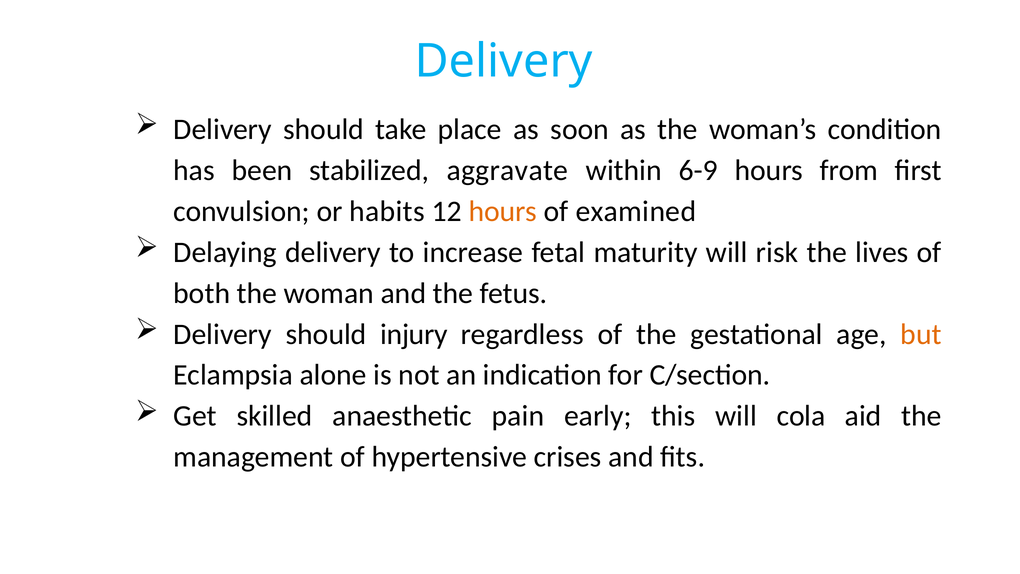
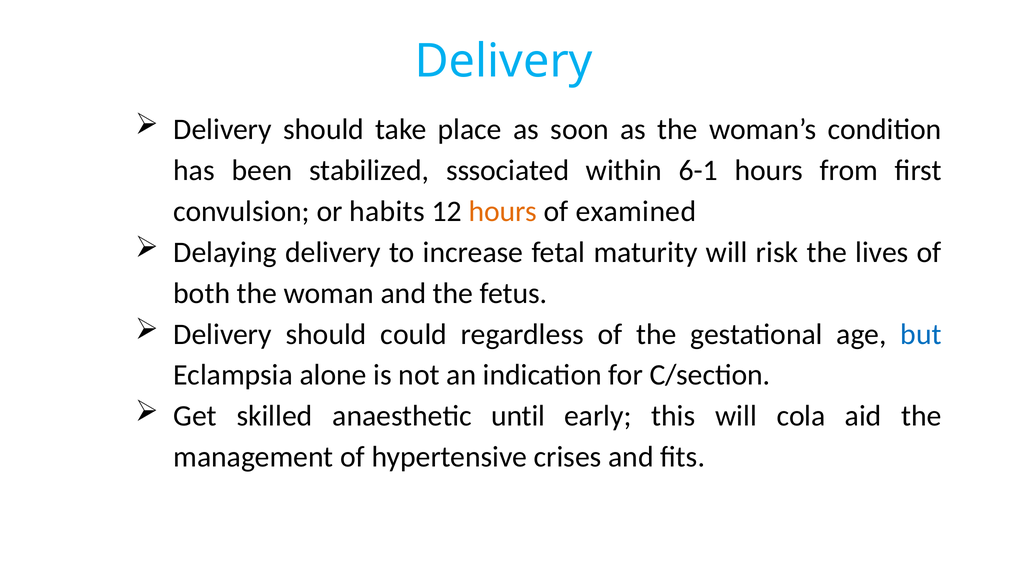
aggravate: aggravate -> sssociated
6-9: 6-9 -> 6-1
injury: injury -> could
but colour: orange -> blue
pain: pain -> until
